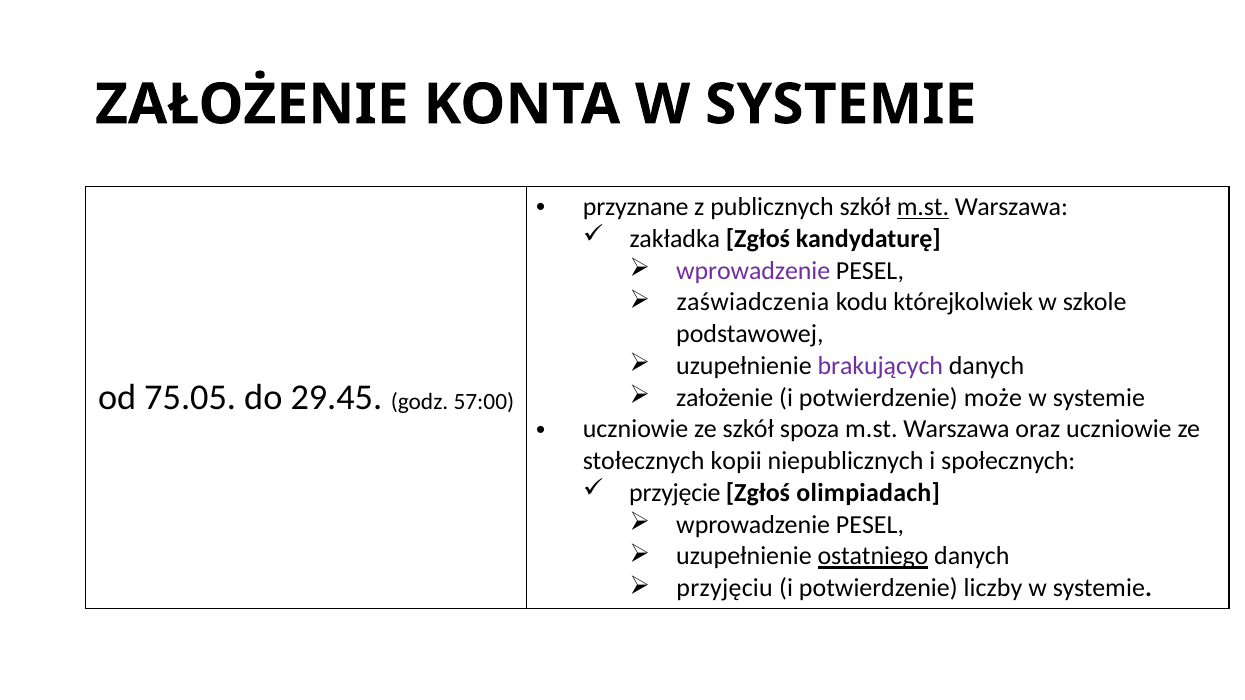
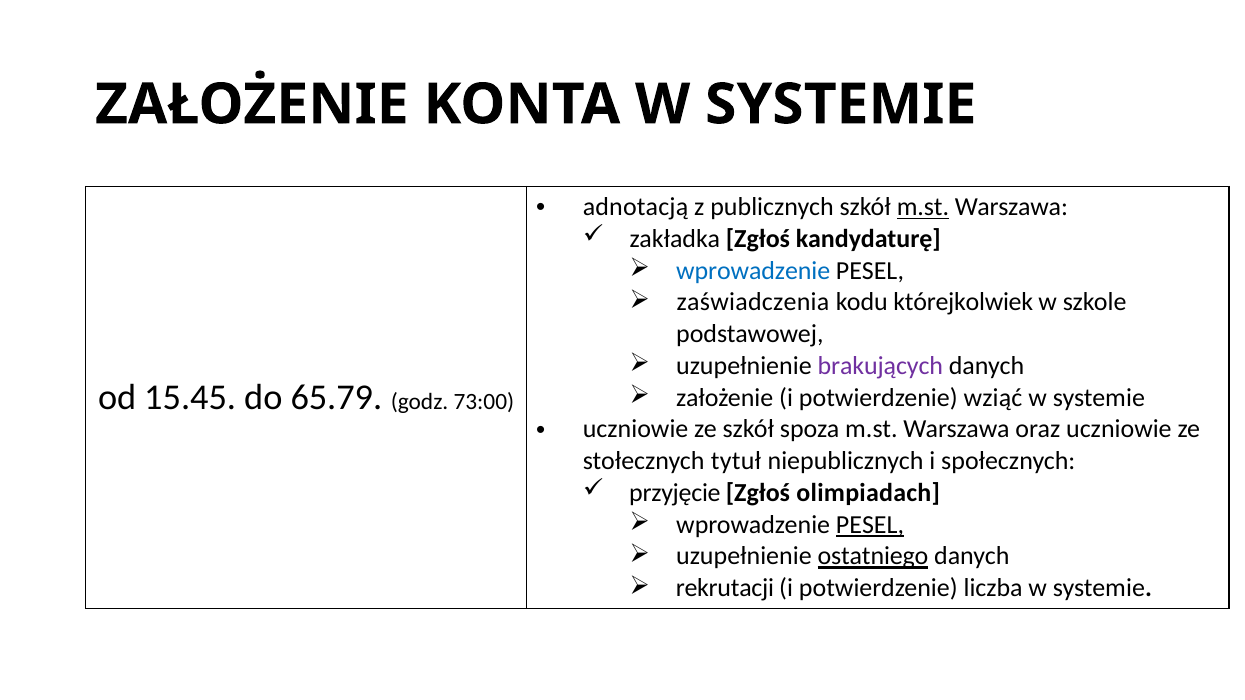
przyznane: przyznane -> adnotacją
wprowadzenie at (753, 271) colour: purple -> blue
75.05: 75.05 -> 15.45
29.45: 29.45 -> 65.79
57:00: 57:00 -> 73:00
może: może -> wziąć
kopii: kopii -> tytuł
PESEL at (870, 525) underline: none -> present
przyjęciu: przyjęciu -> rekrutacji
liczby: liczby -> liczba
